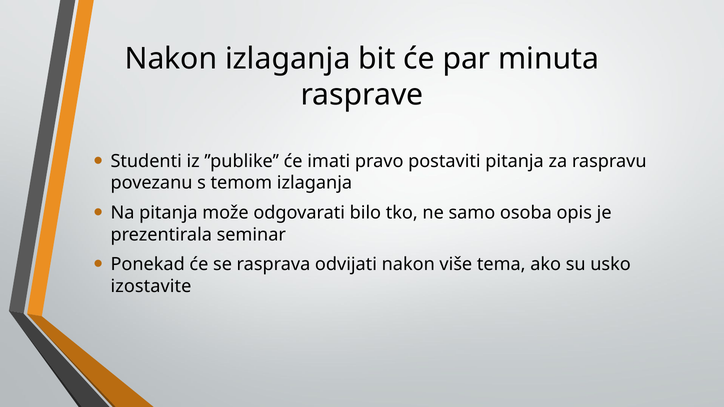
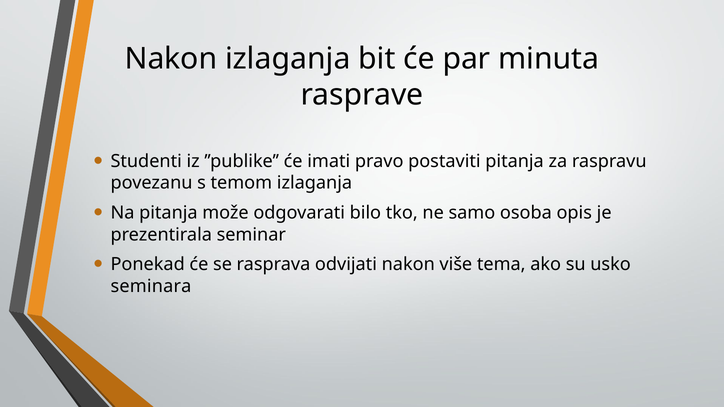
izostavite: izostavite -> seminara
